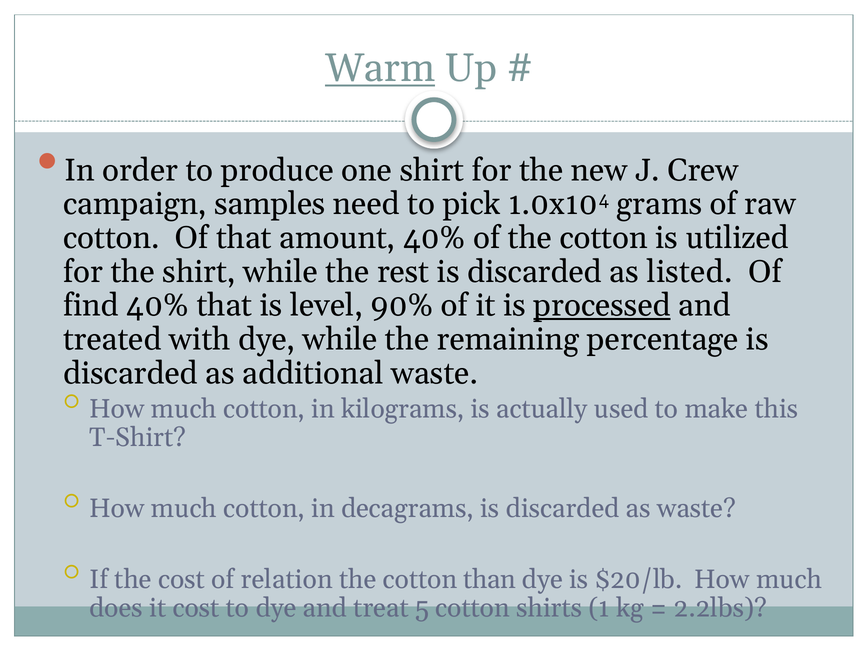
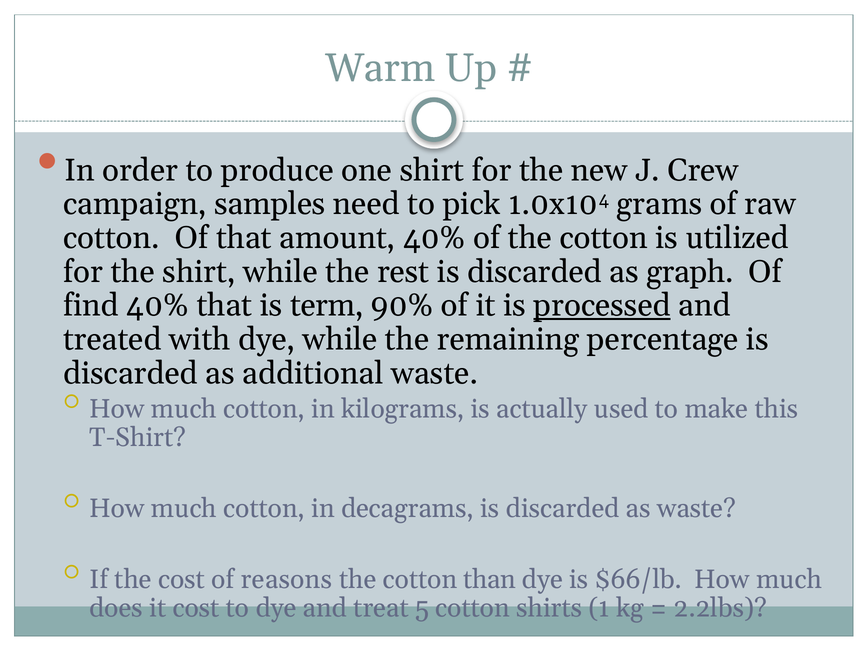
Warm underline: present -> none
listed: listed -> graph
level: level -> term
relation: relation -> reasons
$20/lb: $20/lb -> $66/lb
